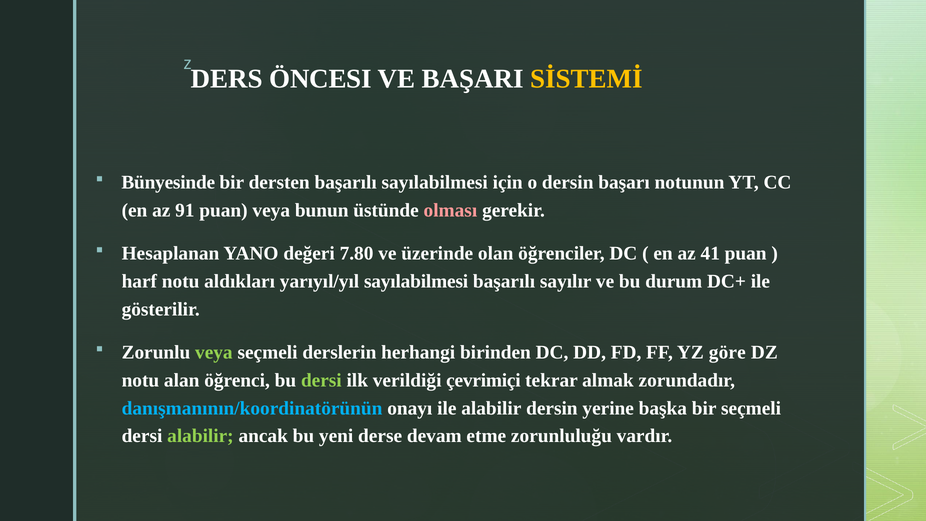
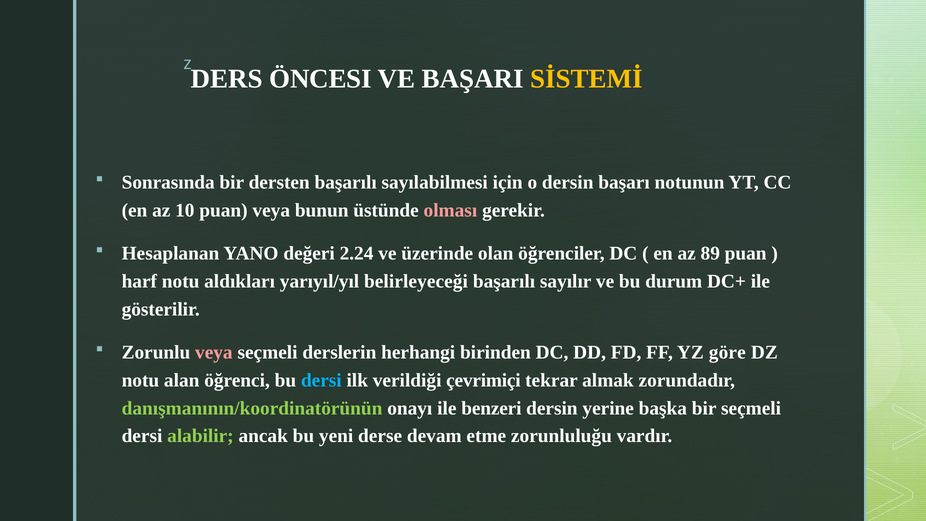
Bünyesinde: Bünyesinde -> Sonrasında
91: 91 -> 10
7.80: 7.80 -> 2.24
41: 41 -> 89
yarıyıl/yıl sayılabilmesi: sayılabilmesi -> belirleyeceği
veya at (214, 352) colour: light green -> pink
dersi at (321, 380) colour: light green -> light blue
danışmanının/koordinatörünün colour: light blue -> light green
ile alabilir: alabilir -> benzeri
